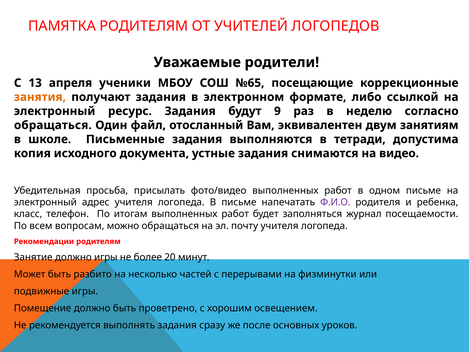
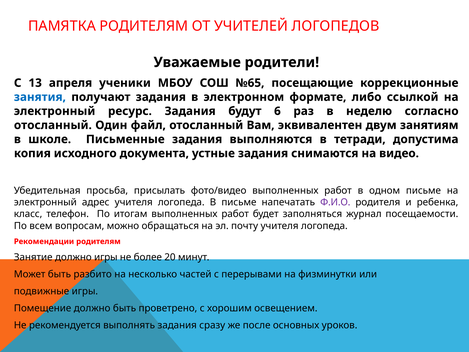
занятия colour: orange -> blue
9: 9 -> 6
обращаться at (53, 125): обращаться -> отосланный
